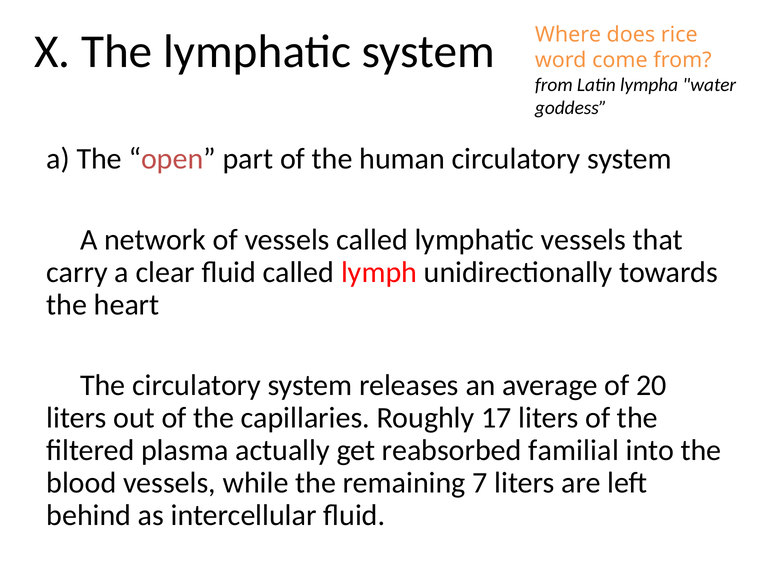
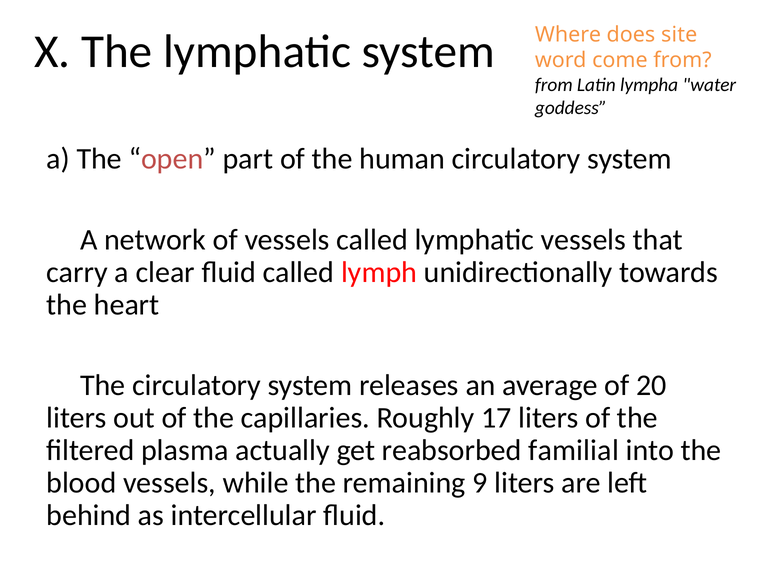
rice: rice -> site
7: 7 -> 9
